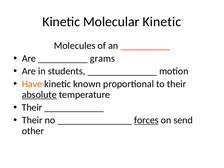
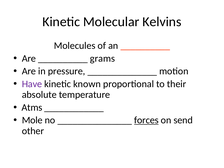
Molecular Kinetic: Kinetic -> Kelvins
students: students -> pressure
Have colour: orange -> purple
absolute underline: present -> none
Their at (32, 107): Their -> Atms
Their at (32, 120): Their -> Mole
